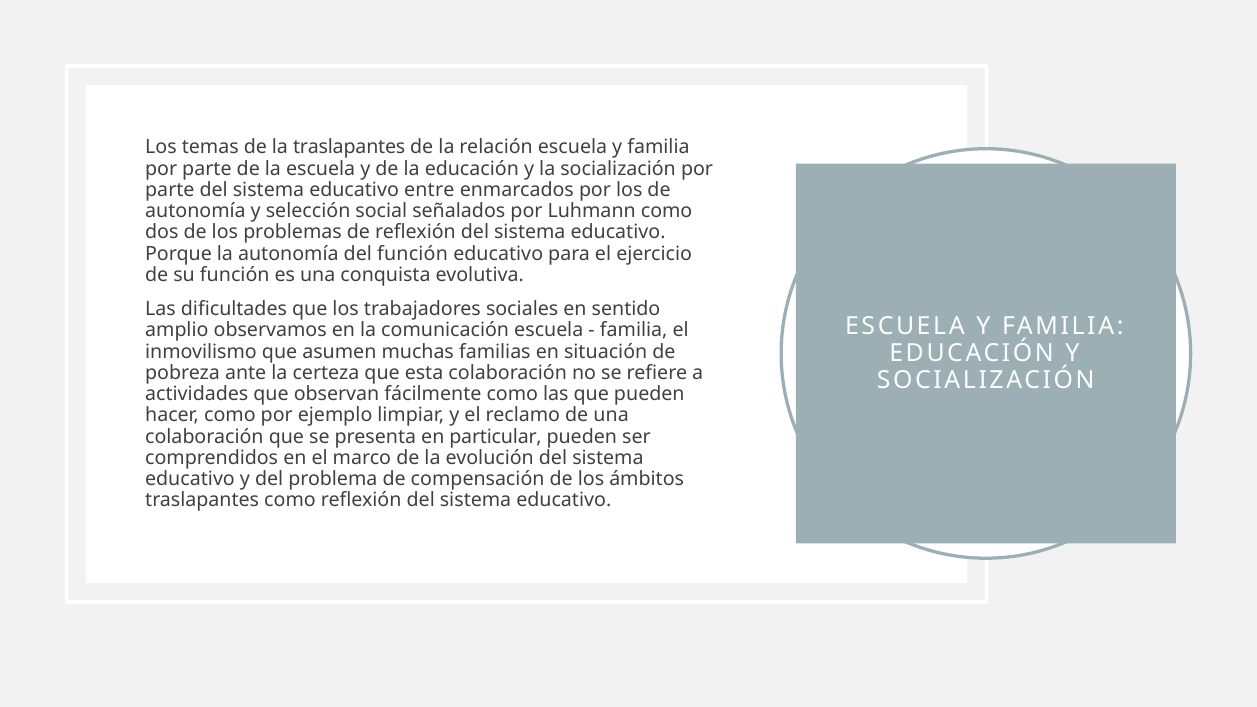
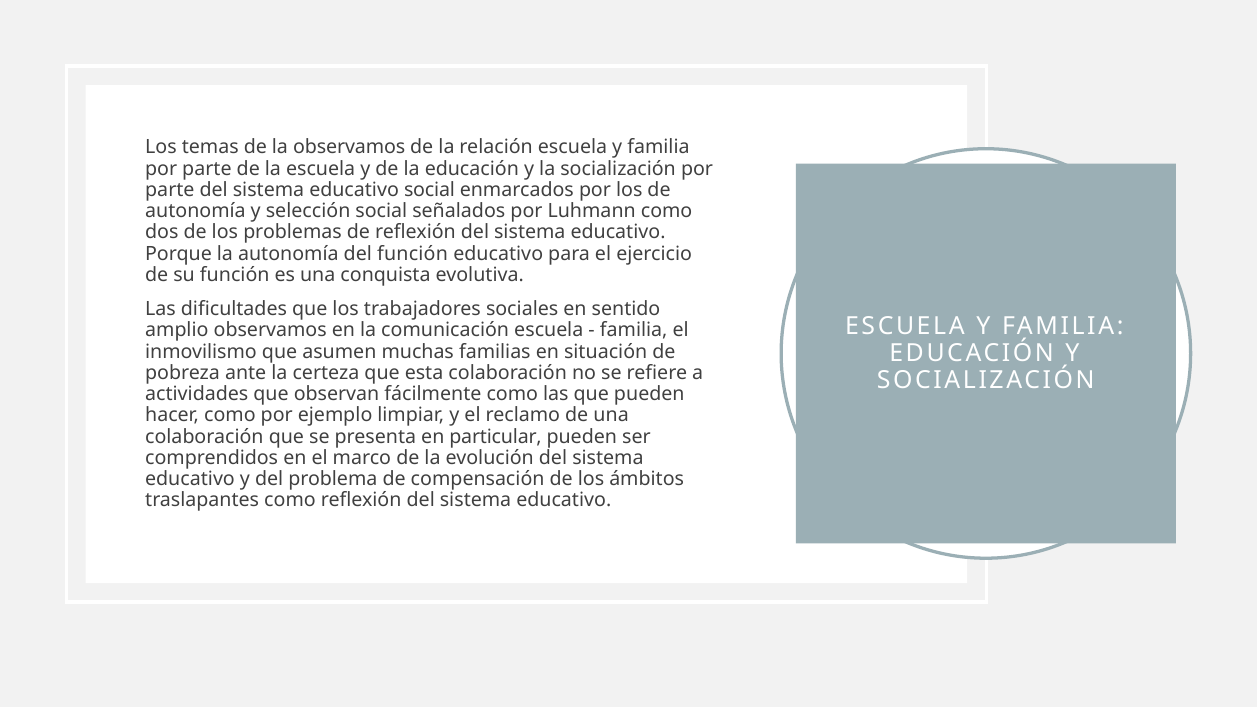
la traslapantes: traslapantes -> observamos
educativo entre: entre -> social
